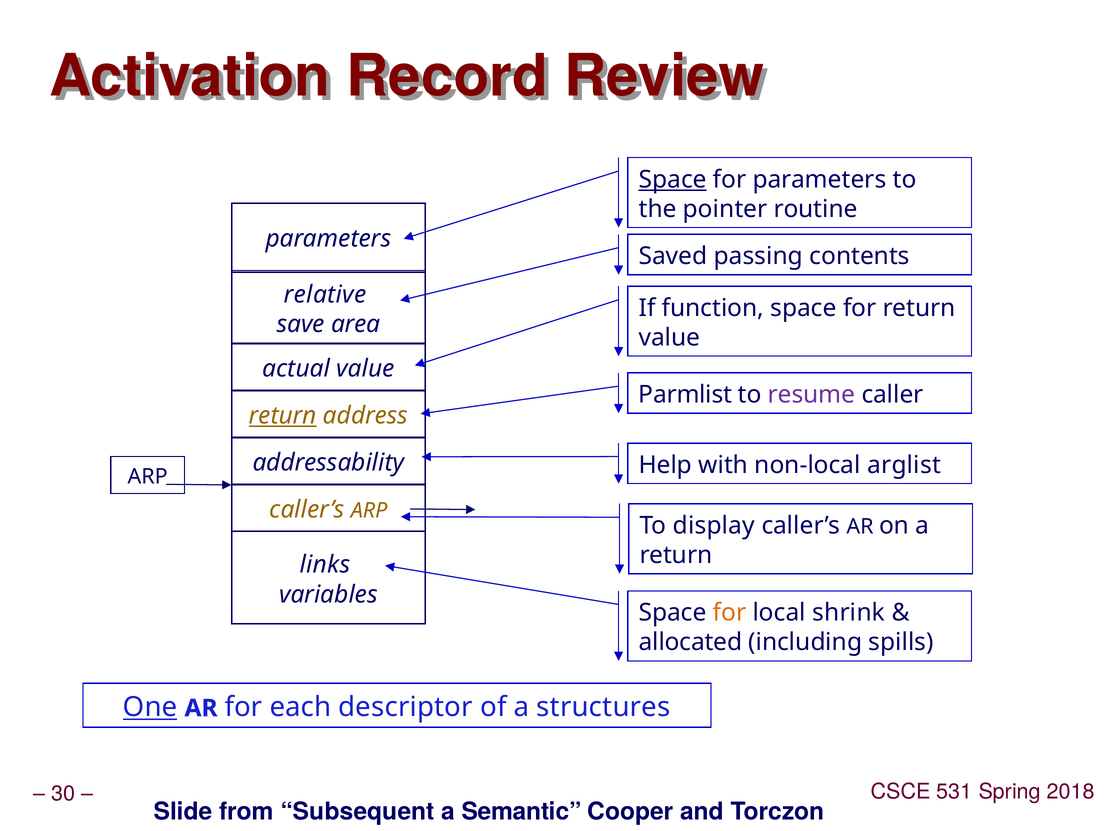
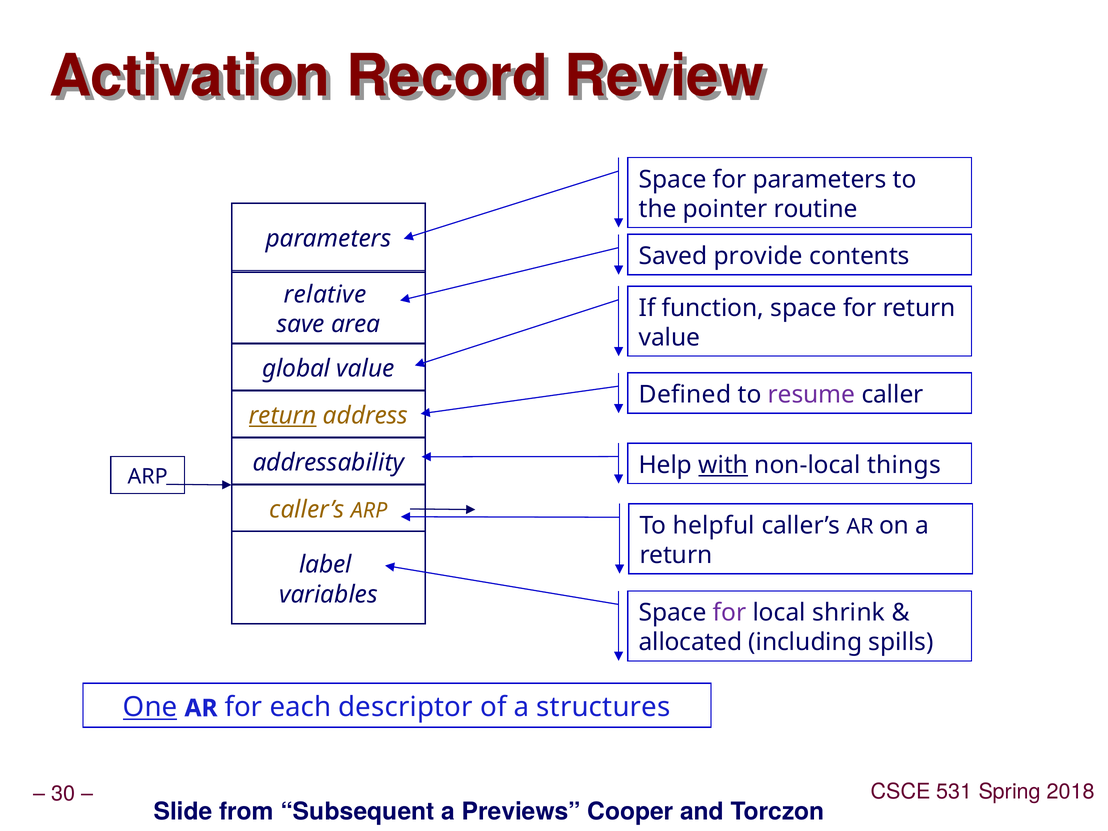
Space at (673, 179) underline: present -> none
passing: passing -> provide
actual: actual -> global
Parmlist: Parmlist -> Defined
with underline: none -> present
arglist: arglist -> things
display: display -> helpful
links: links -> label
for at (730, 613) colour: orange -> purple
Semantic: Semantic -> Previews
